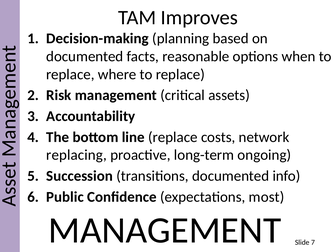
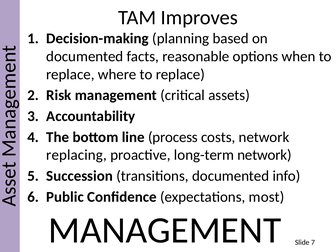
line replace: replace -> process
long-term ongoing: ongoing -> network
